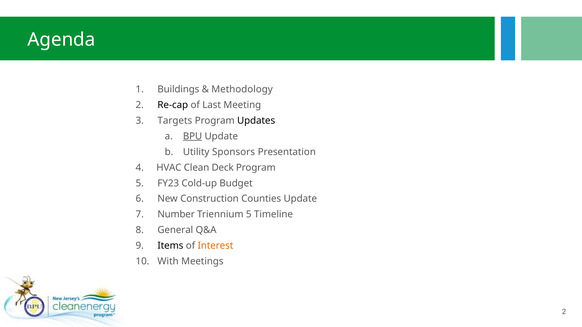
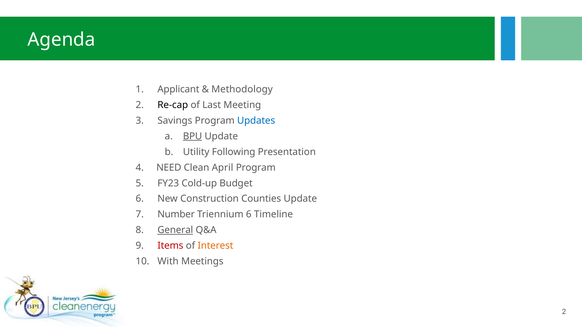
Buildings: Buildings -> Applicant
Targets: Targets -> Savings
Updates colour: black -> blue
Sponsors: Sponsors -> Following
HVAC: HVAC -> NEED
Deck: Deck -> April
Triennium 5: 5 -> 6
General underline: none -> present
Items colour: black -> red
